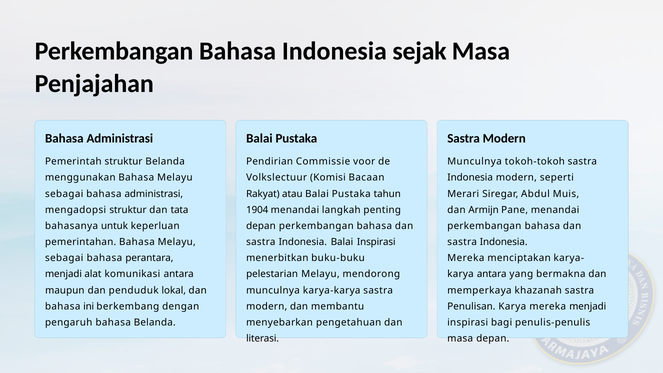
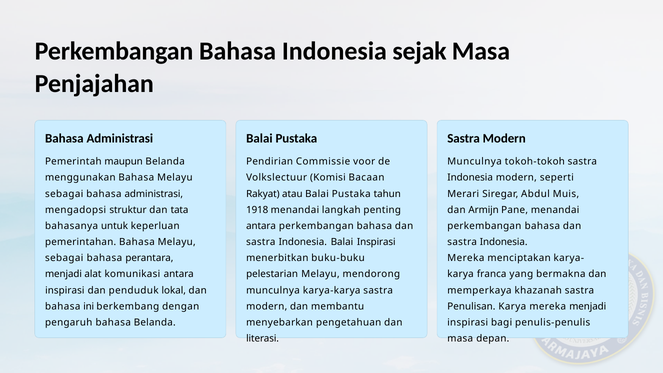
Pemerintah struktur: struktur -> maupun
1904: 1904 -> 1918
depan at (261, 226): depan -> antara
karya antara: antara -> franca
maupun at (65, 290): maupun -> inspirasi
